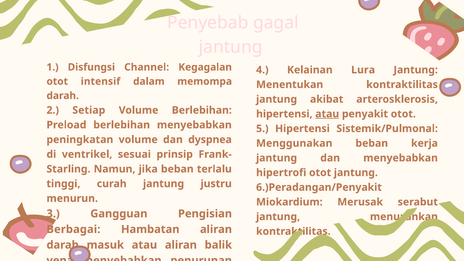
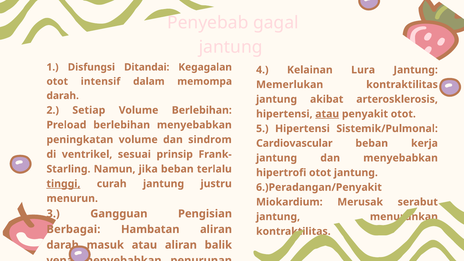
Channel: Channel -> Ditandai
Menentukan: Menentukan -> Memerlukan
dyspnea: dyspnea -> sindrom
Menggunakan: Menggunakan -> Cardiovascular
tinggi underline: none -> present
